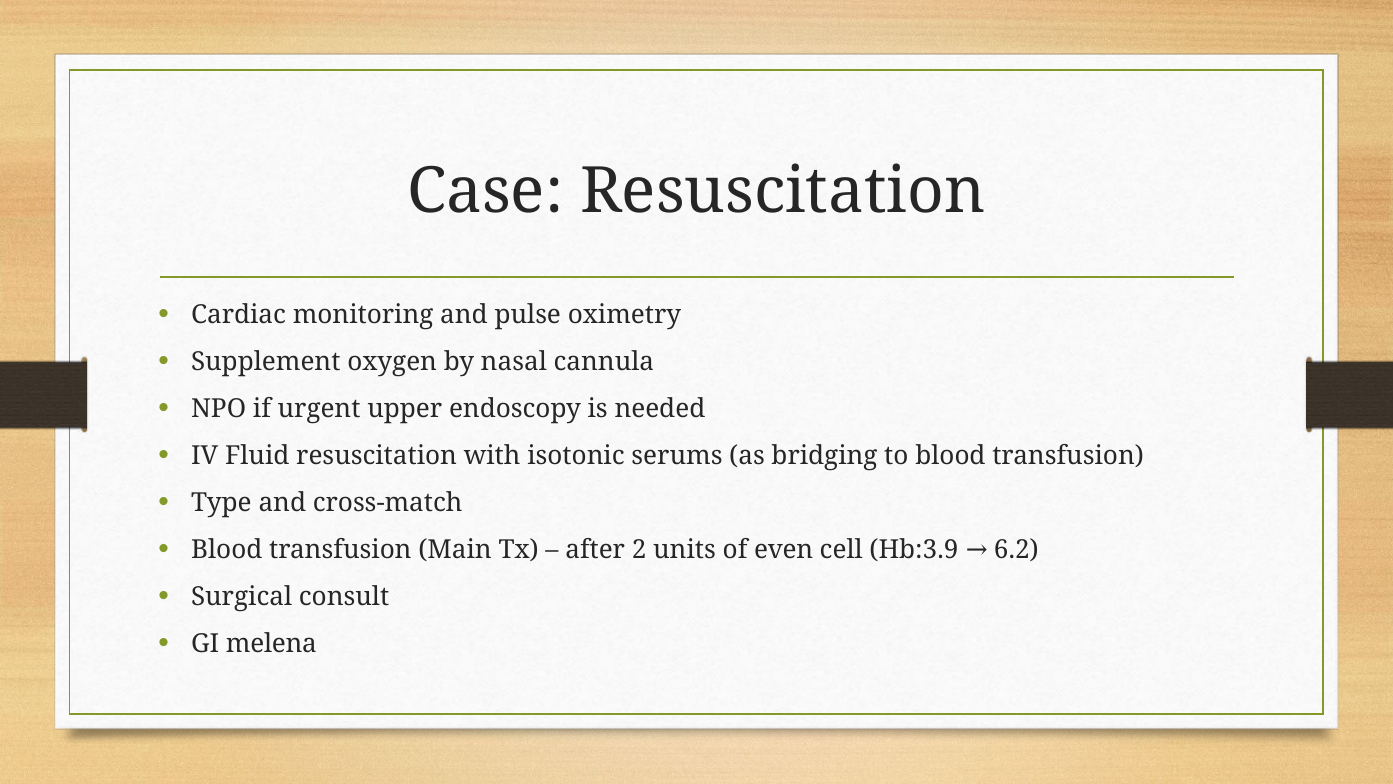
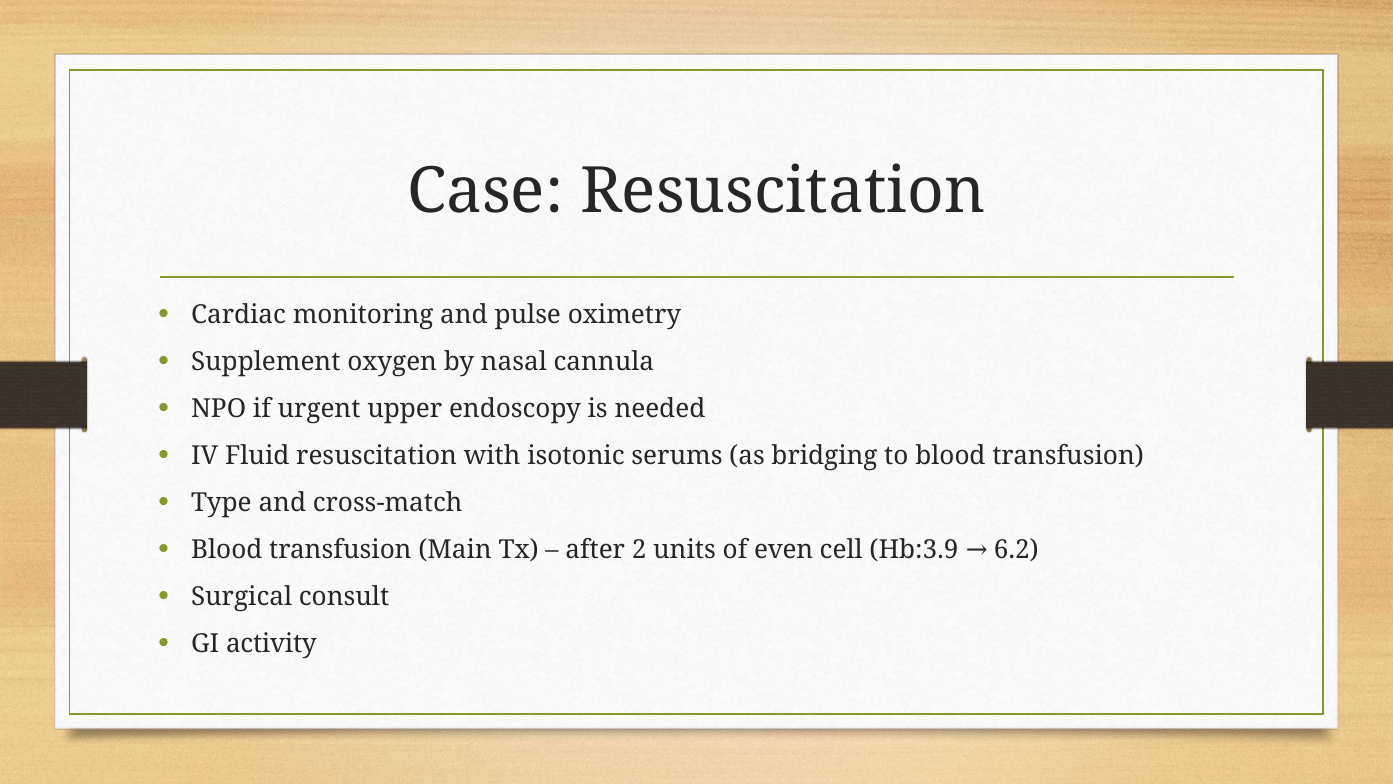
melena: melena -> activity
